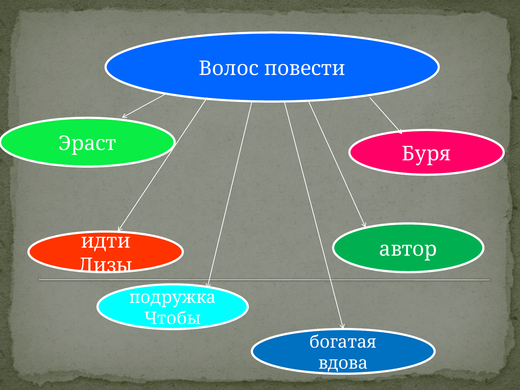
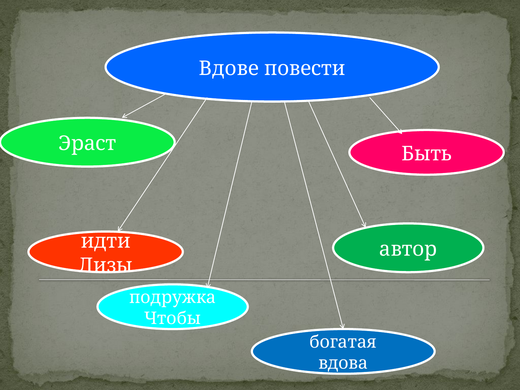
Волос: Волос -> Вдове
Буря: Буря -> Быть
